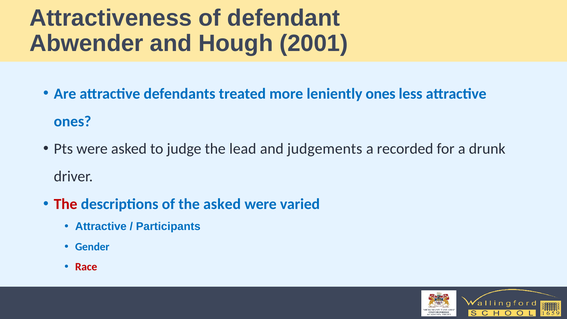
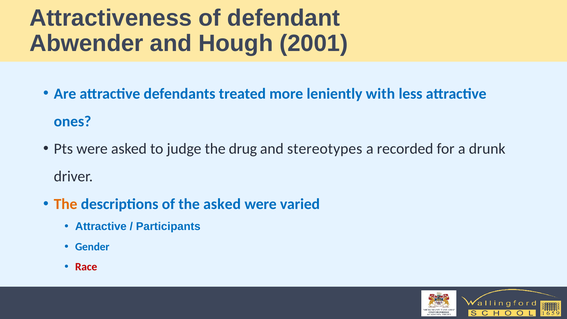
leniently ones: ones -> with
lead: lead -> drug
judgements: judgements -> stereotypes
The at (66, 204) colour: red -> orange
